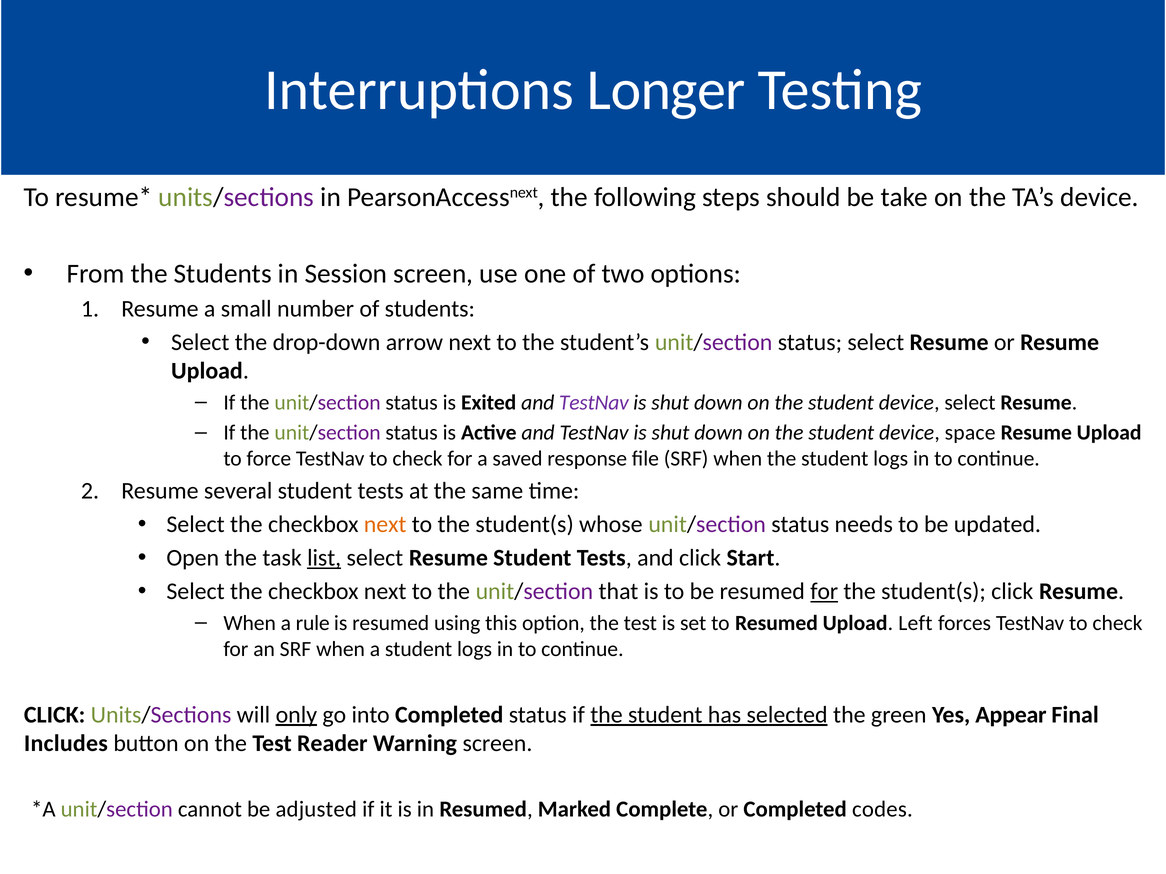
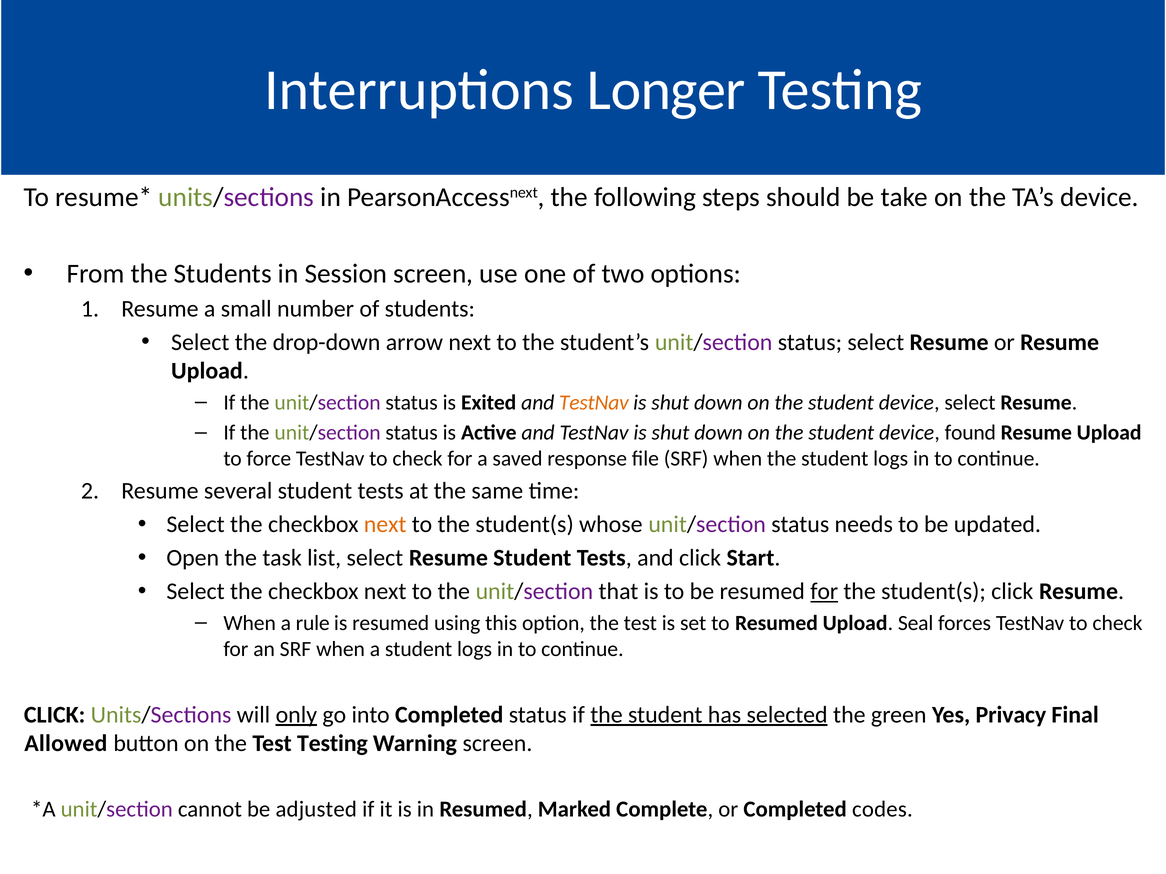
TestNav at (594, 403) colour: purple -> orange
space: space -> found
list underline: present -> none
Left: Left -> Seal
Appear: Appear -> Privacy
Includes: Includes -> Allowed
Test Reader: Reader -> Testing
